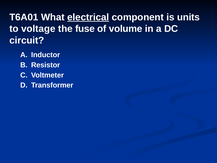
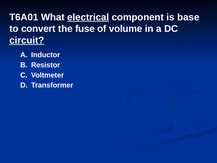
units: units -> base
voltage: voltage -> convert
circuit underline: none -> present
